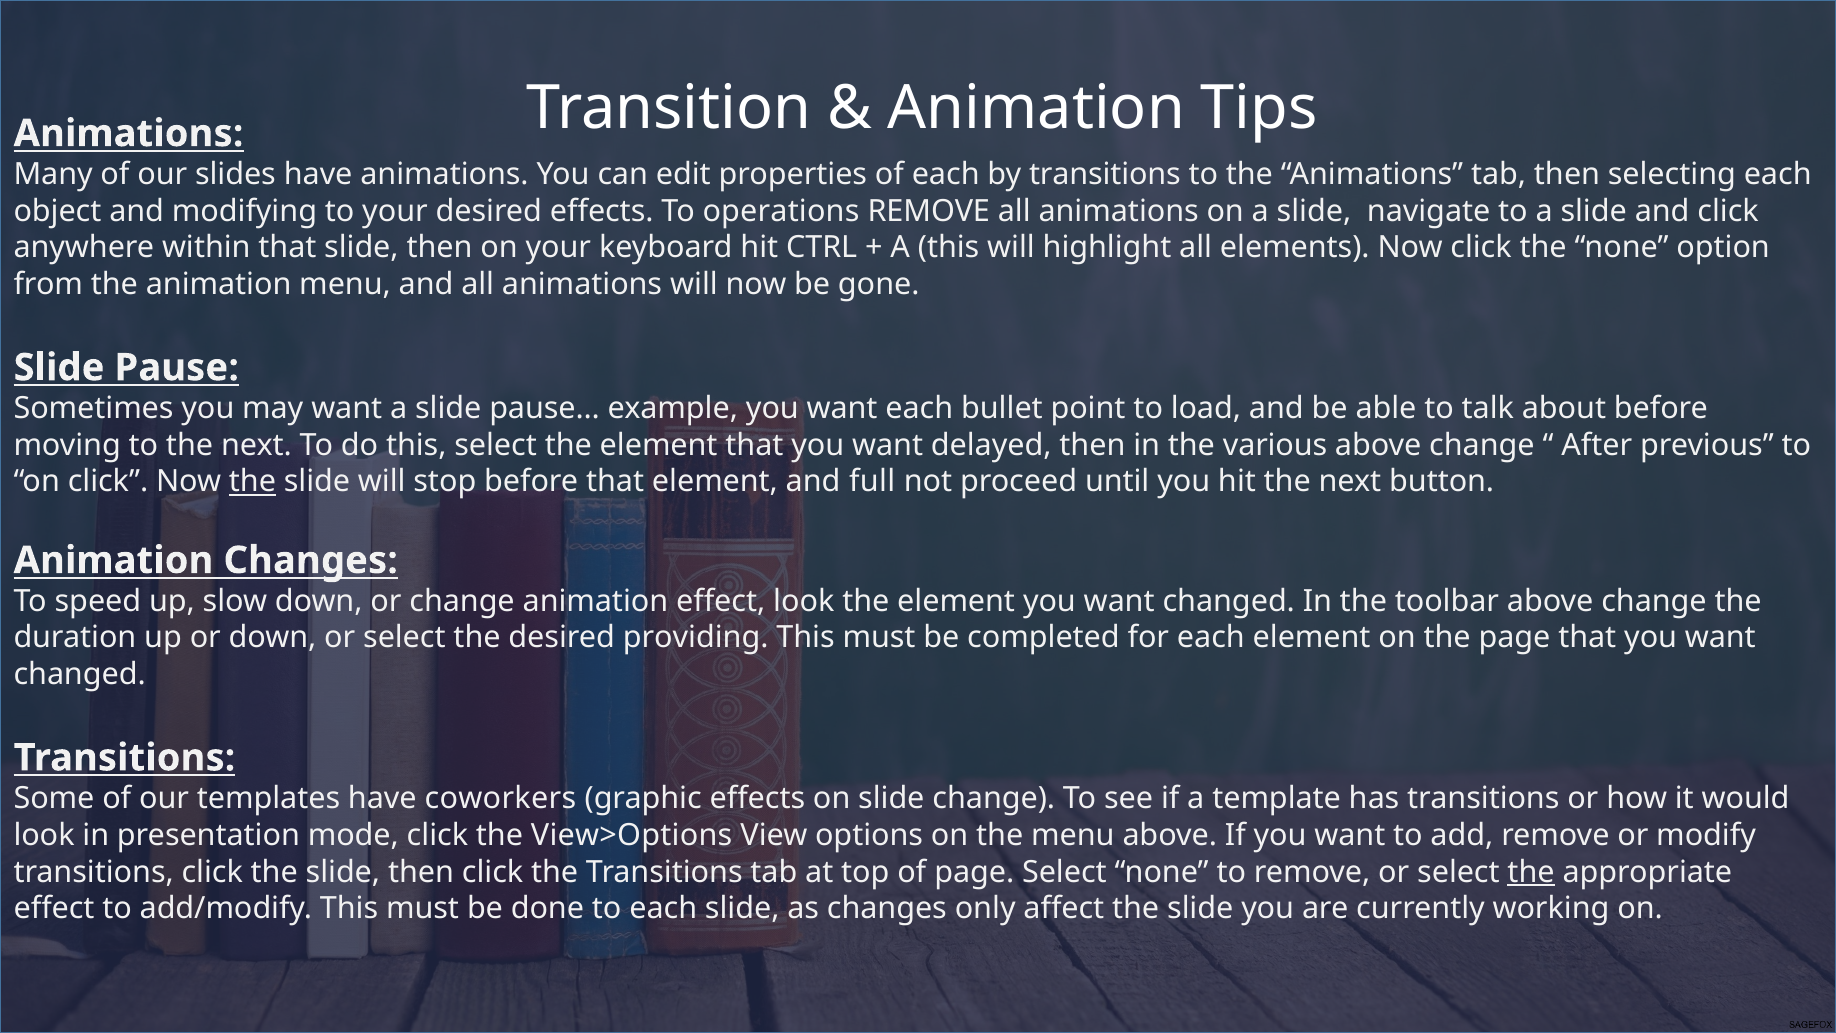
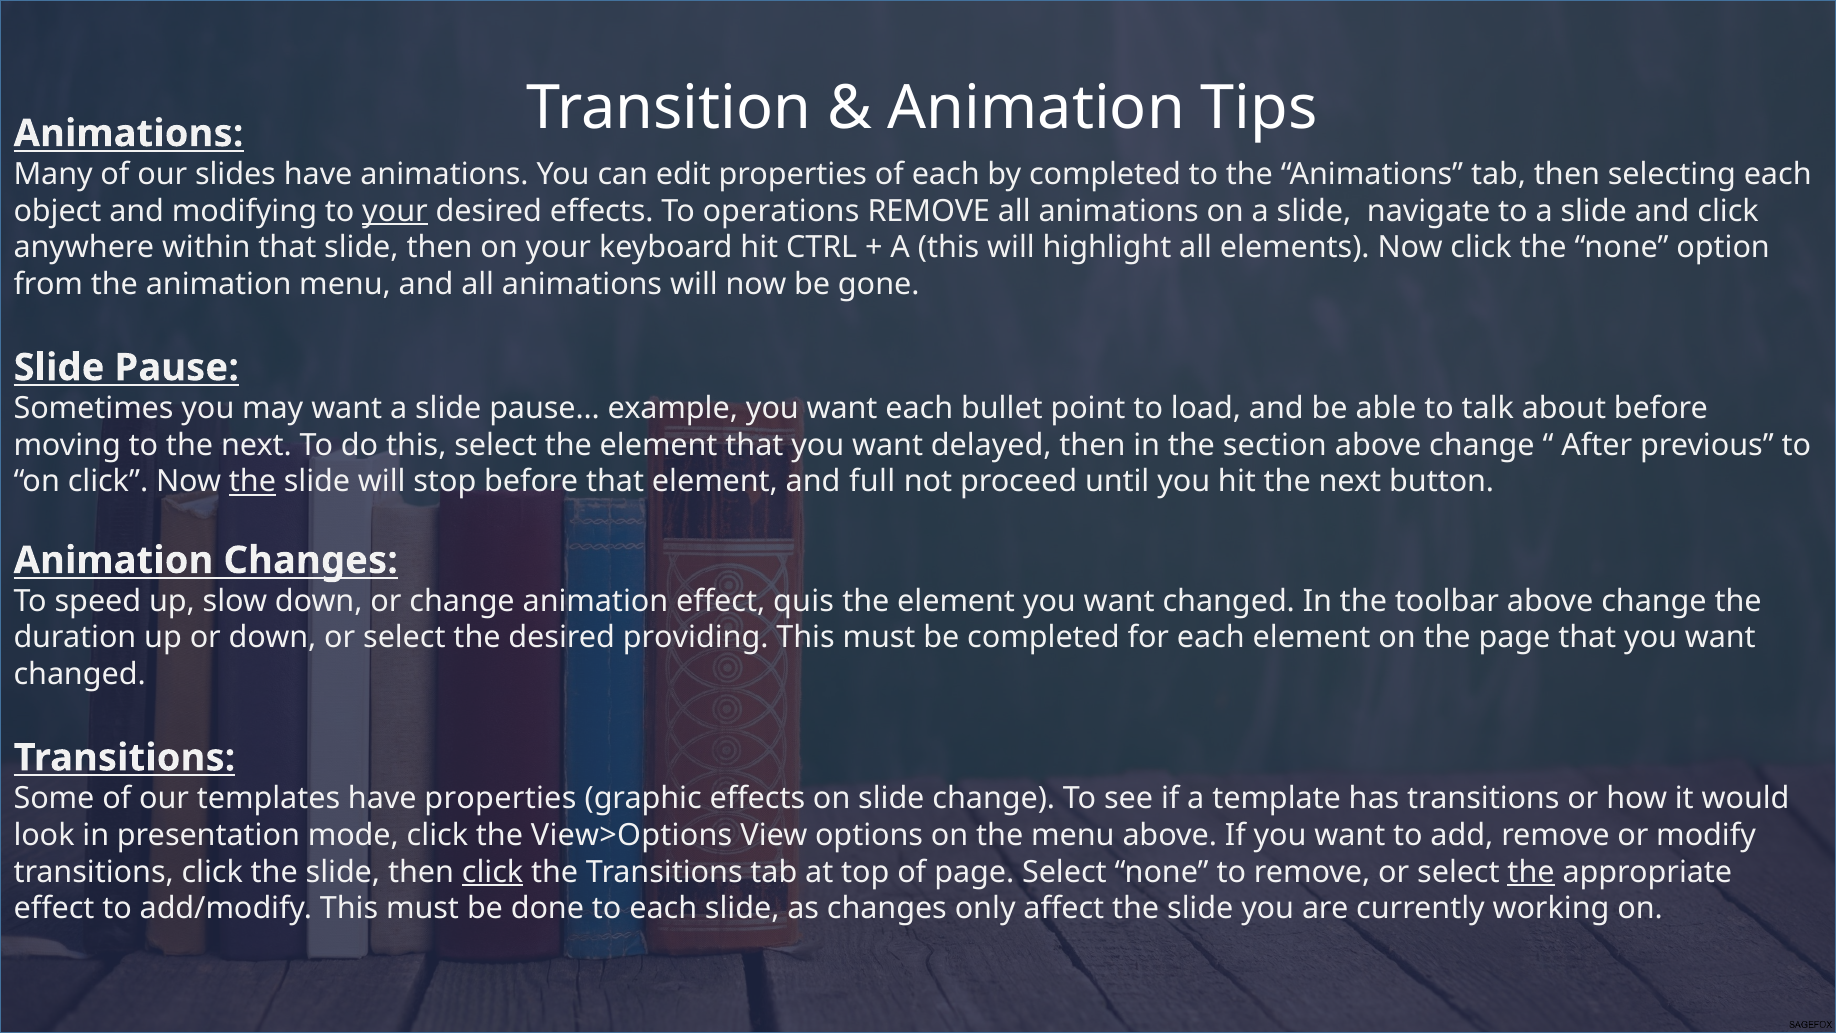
by transitions: transitions -> completed
your at (395, 211) underline: none -> present
various: various -> section
effect look: look -> quis
have coworkers: coworkers -> properties
click at (493, 872) underline: none -> present
